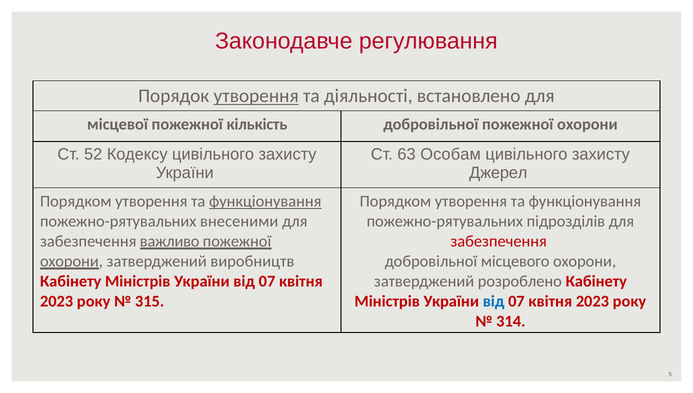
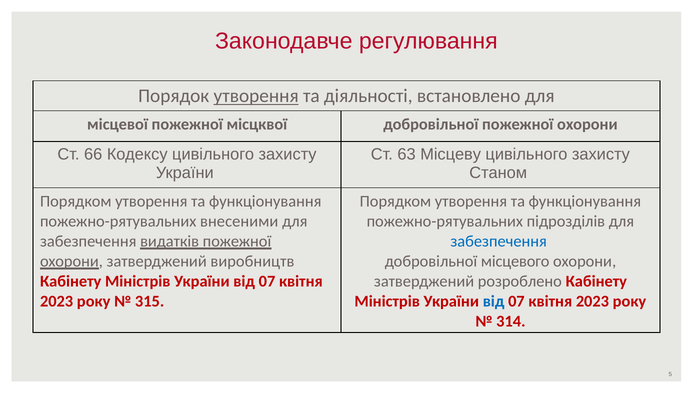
кількість: кількість -> місцквої
52: 52 -> 66
Особам: Особам -> Місцеву
Джерел: Джерел -> Станом
функціонування at (265, 202) underline: present -> none
важливо: важливо -> видатків
забезпечення at (499, 242) colour: red -> blue
